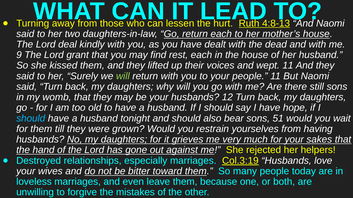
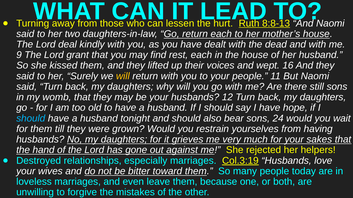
4:8-13: 4:8-13 -> 8:8-13
wept 11: 11 -> 16
will at (123, 76) colour: light green -> yellow
51: 51 -> 24
